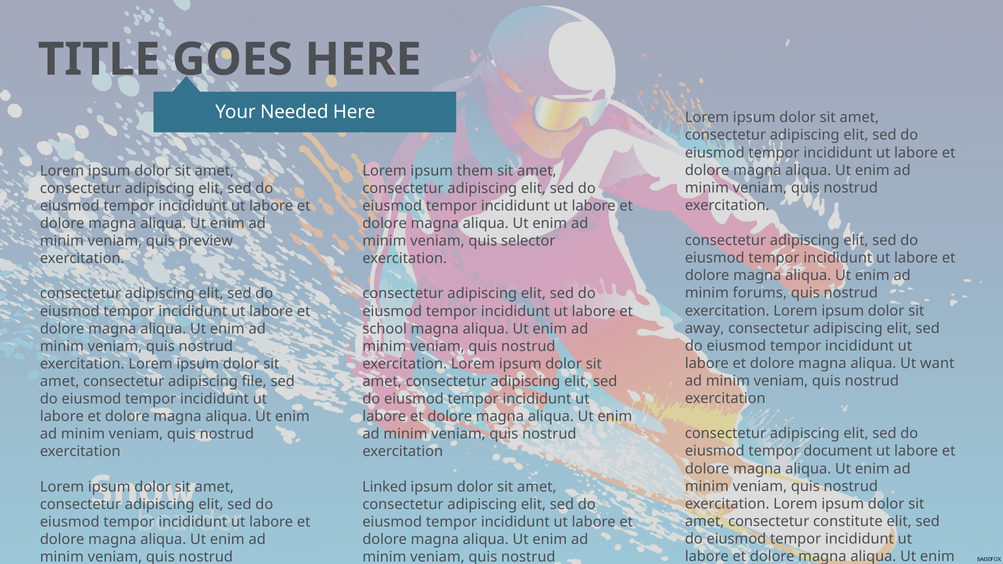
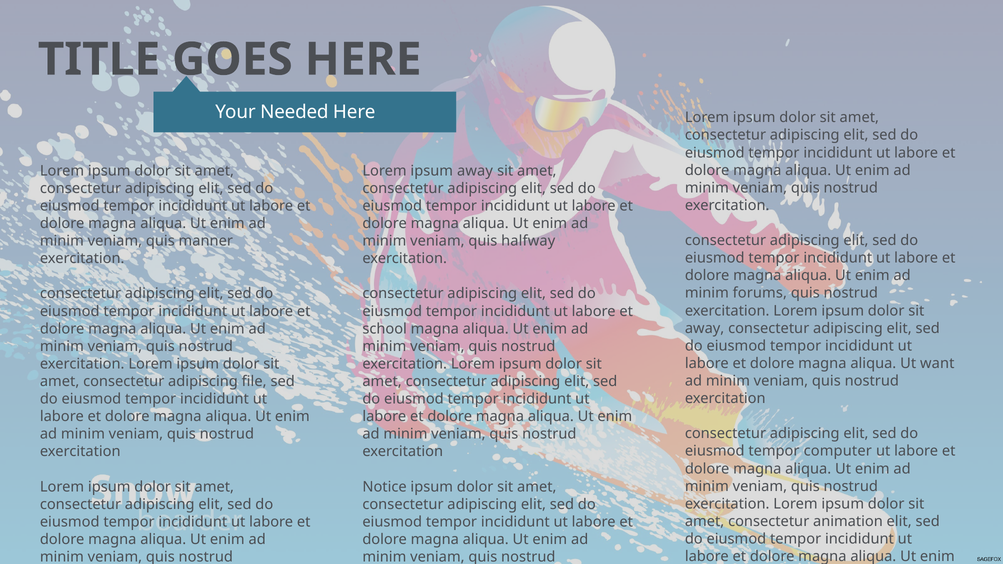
ipsum them: them -> away
preview: preview -> manner
selector: selector -> halfway
document: document -> computer
Linked: Linked -> Notice
constitute: constitute -> animation
